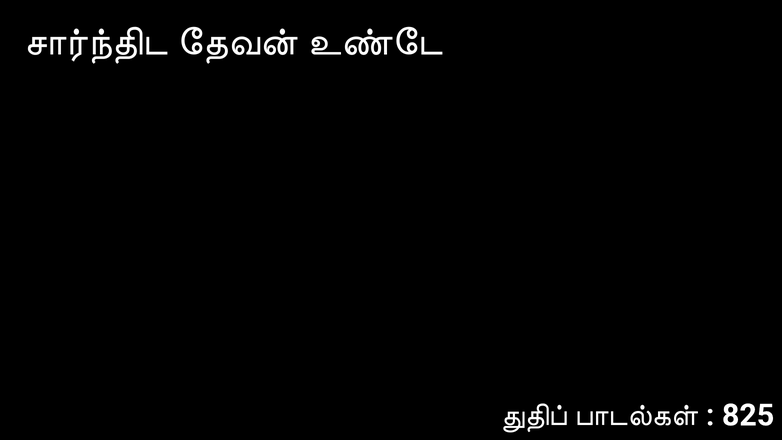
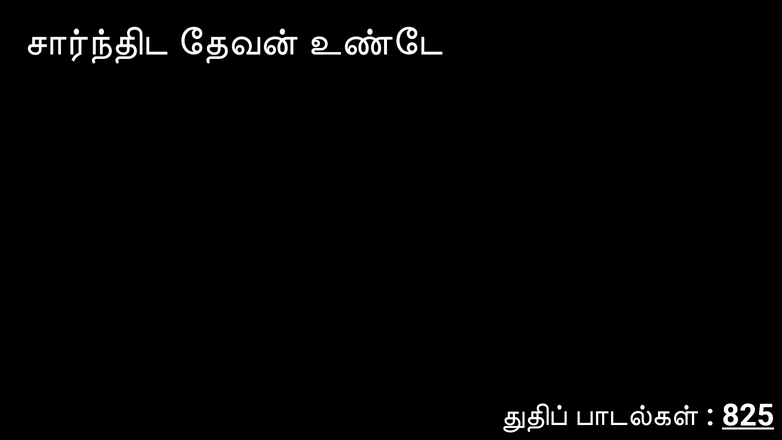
825 underline: none -> present
